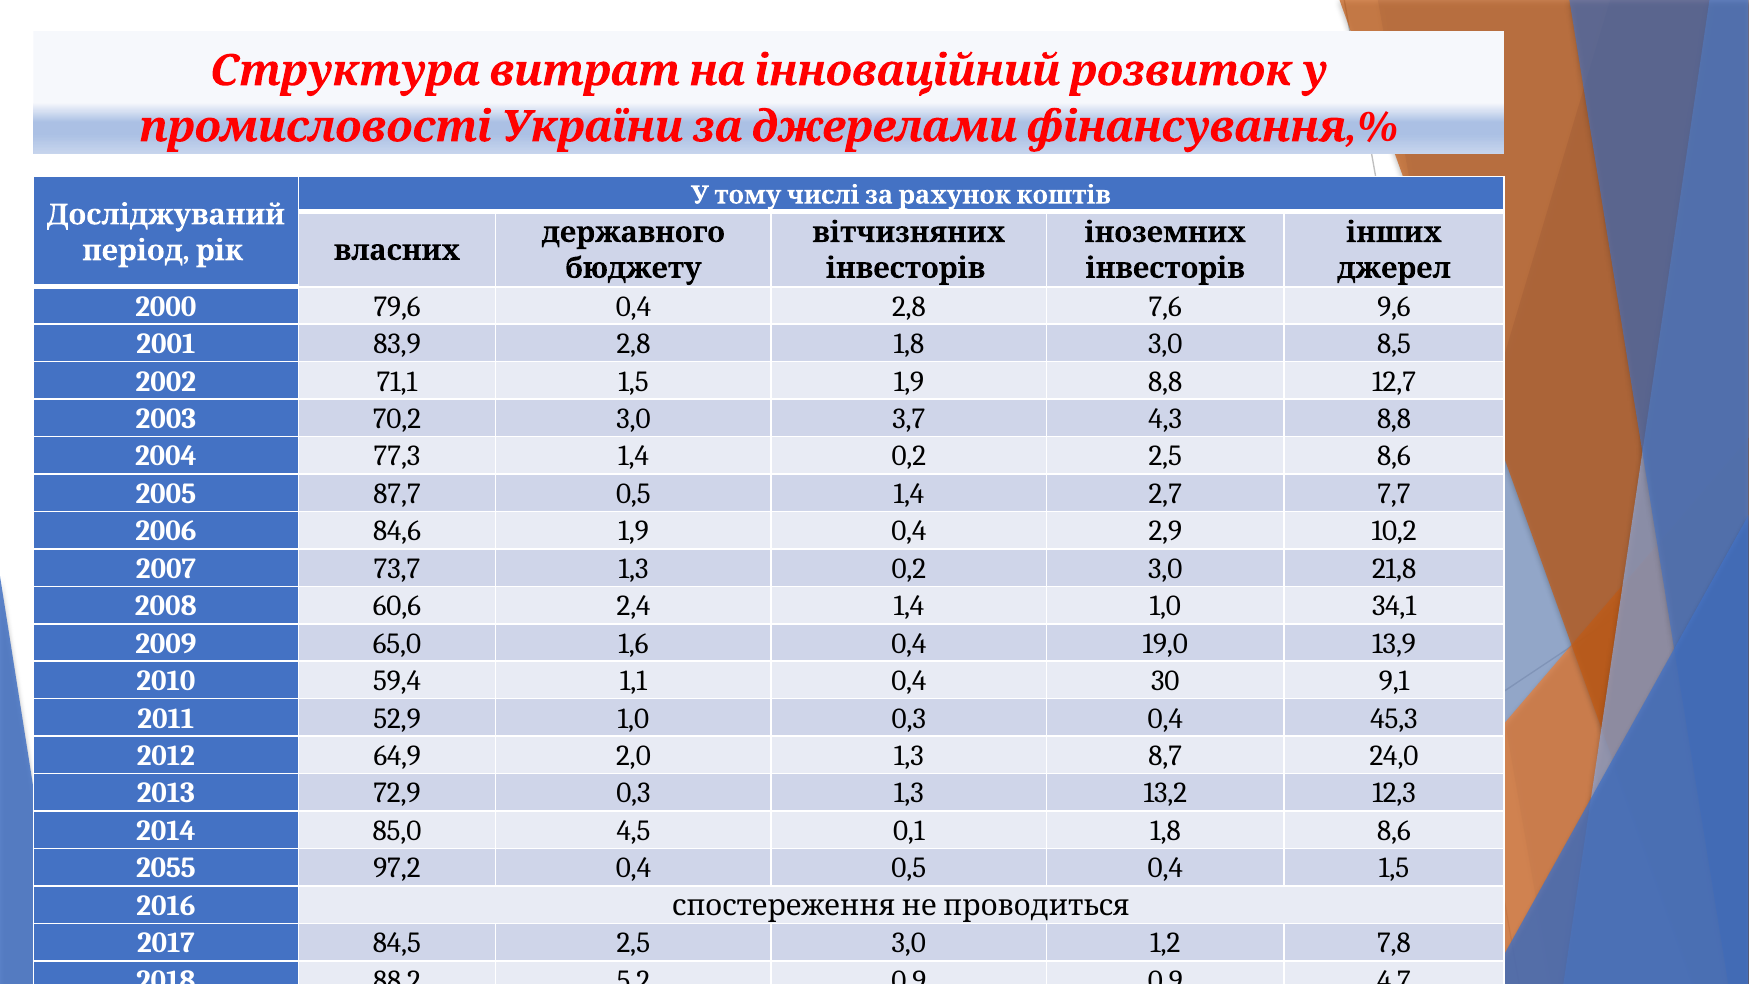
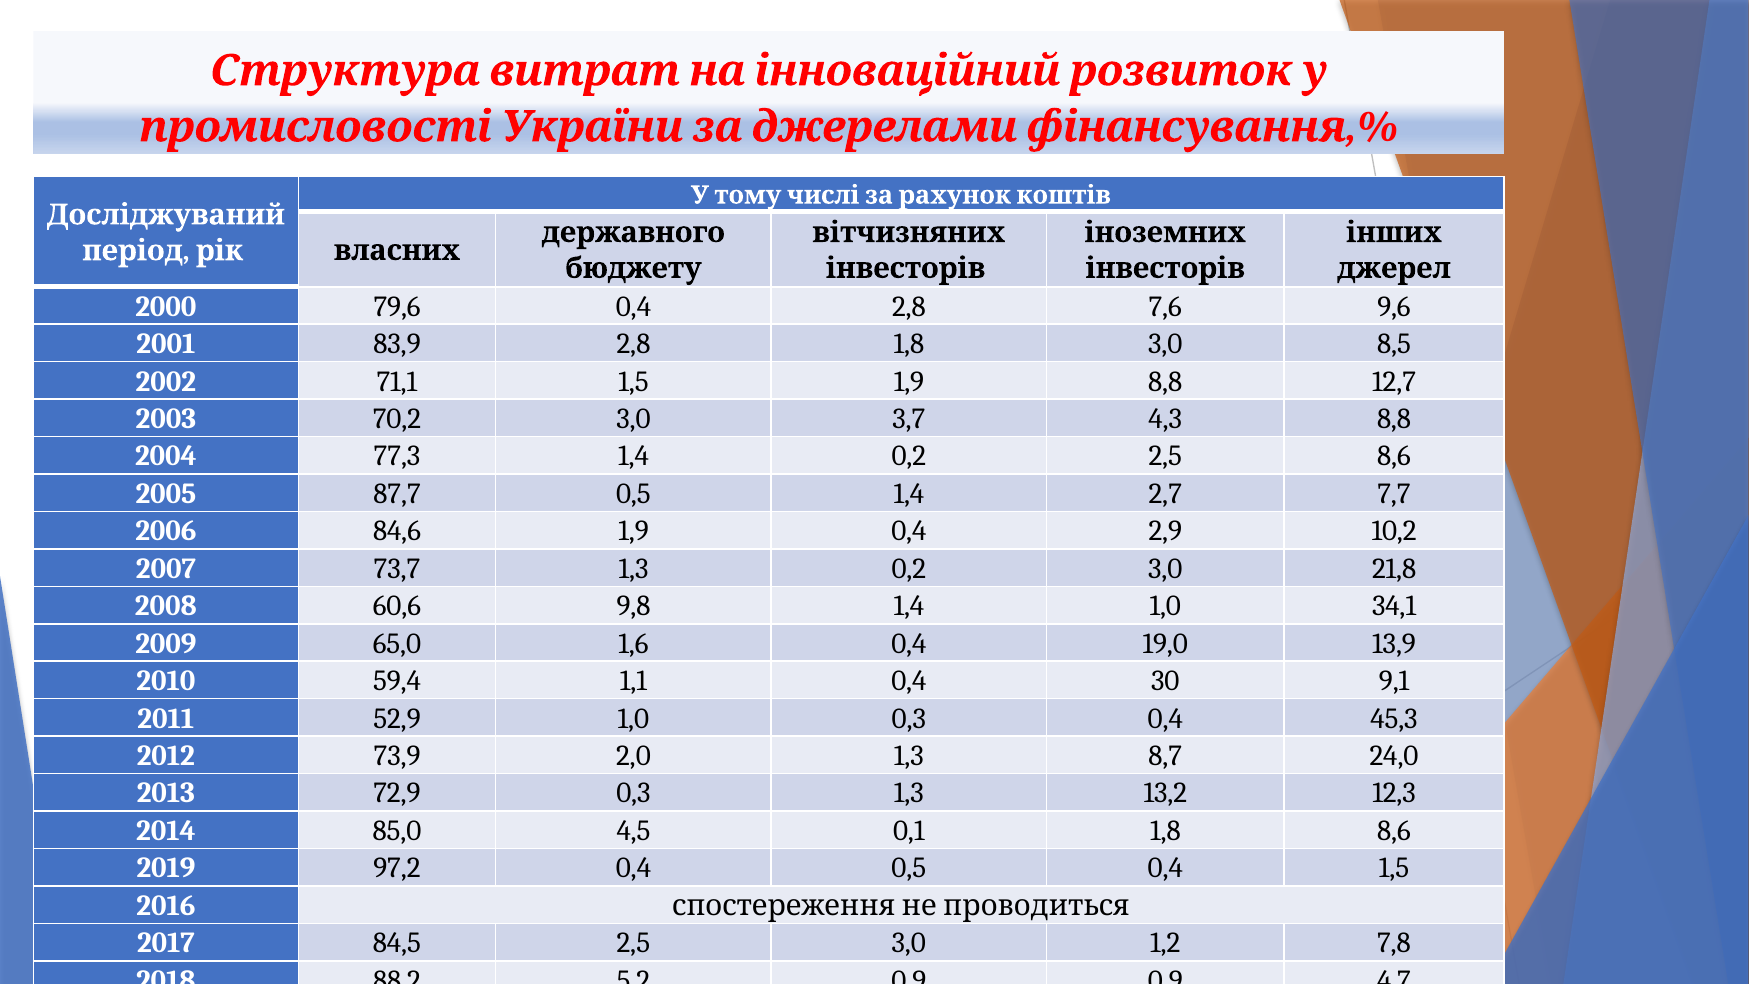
2,4: 2,4 -> 9,8
64,9: 64,9 -> 73,9
2055: 2055 -> 2019
